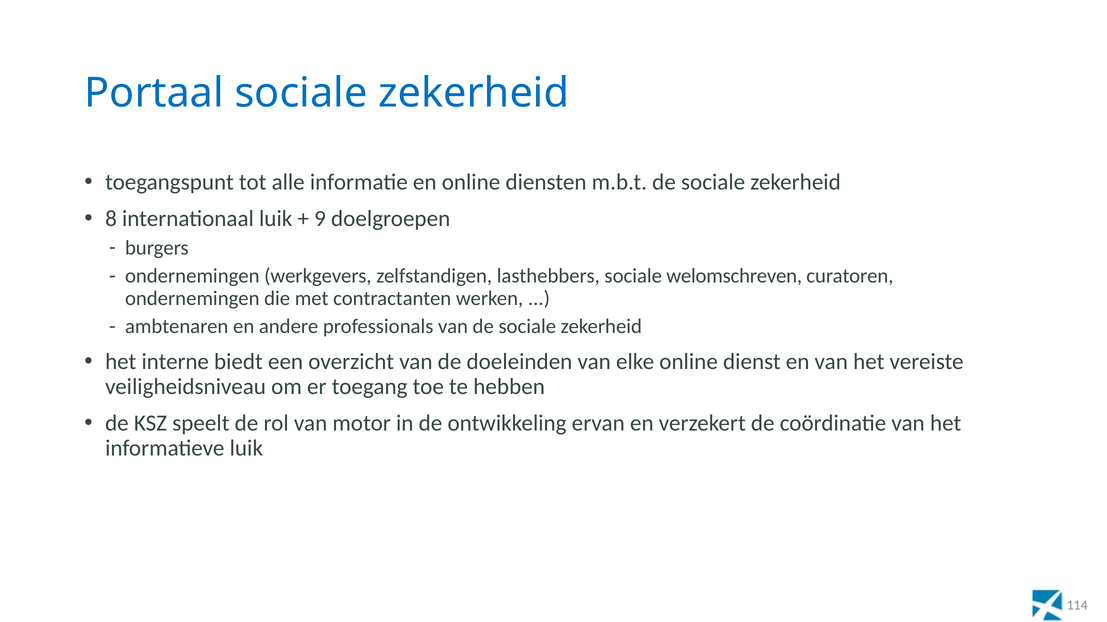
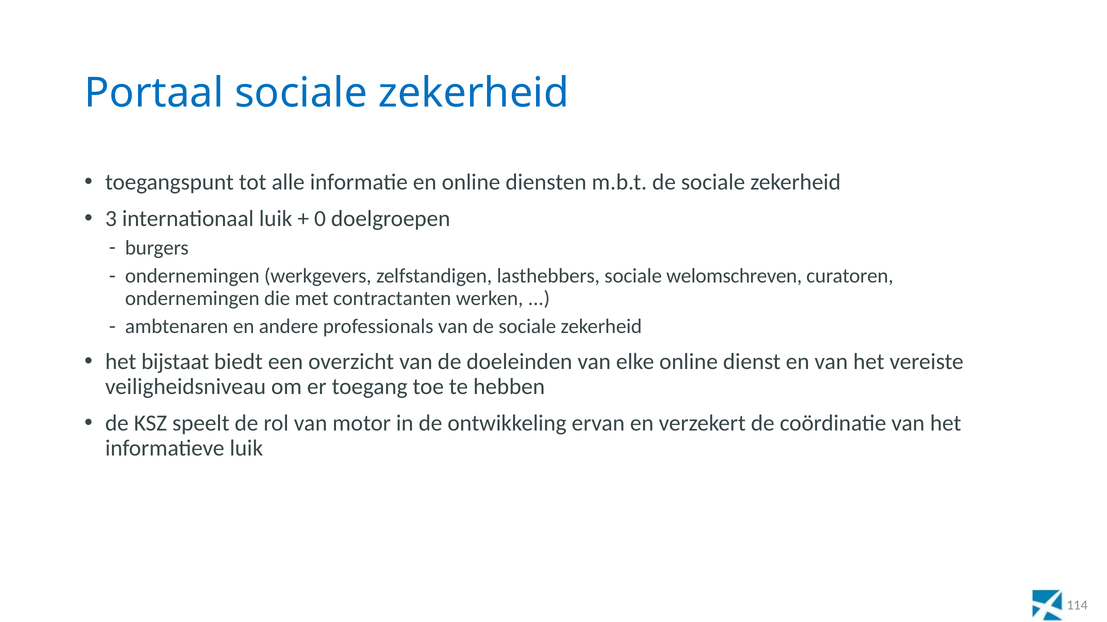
8: 8 -> 3
9: 9 -> 0
interne: interne -> bijstaat
